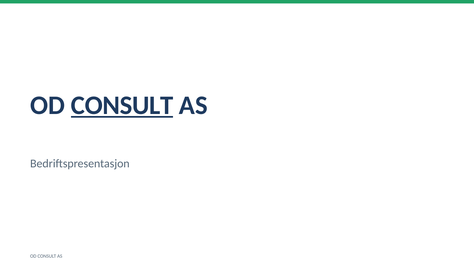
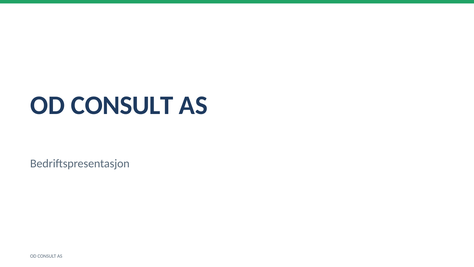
CONSULT at (122, 105) underline: present -> none
